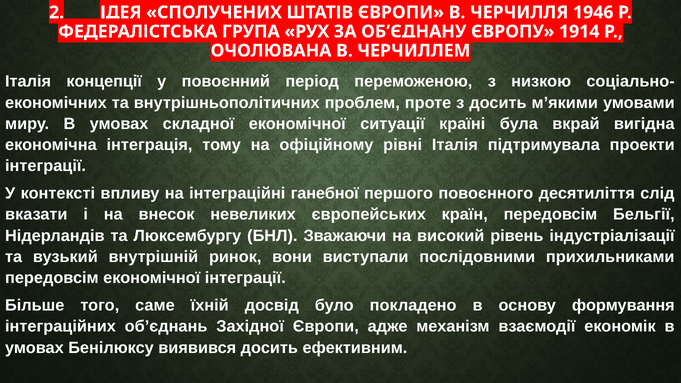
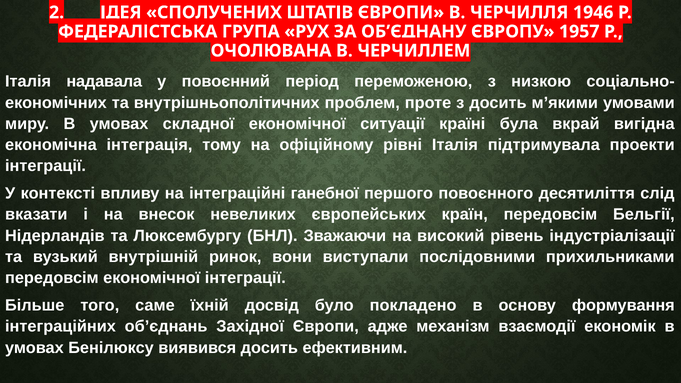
1914: 1914 -> 1957
концепції: концепції -> надавала
